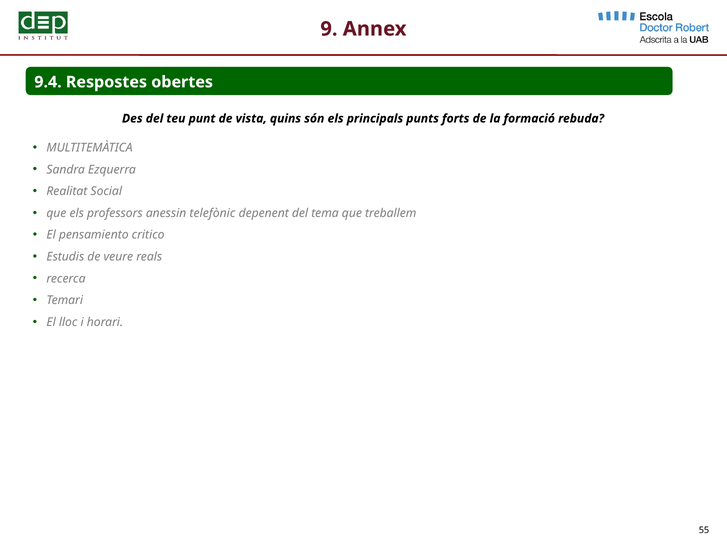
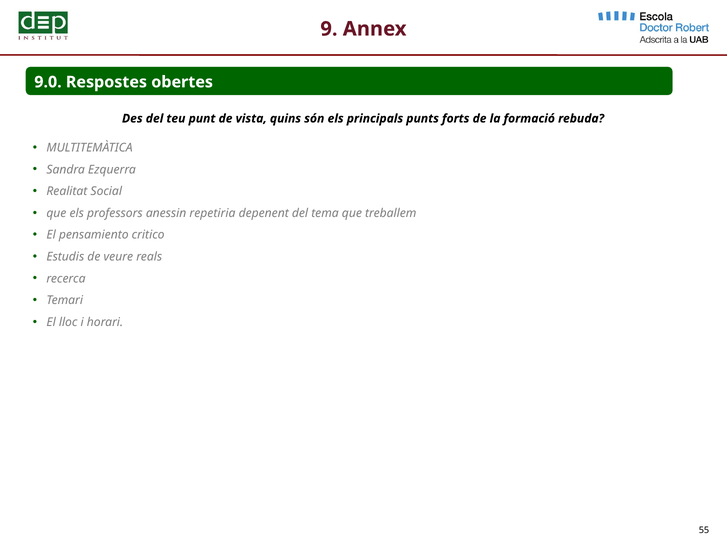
9.4: 9.4 -> 9.0
telefònic: telefònic -> repetiria
